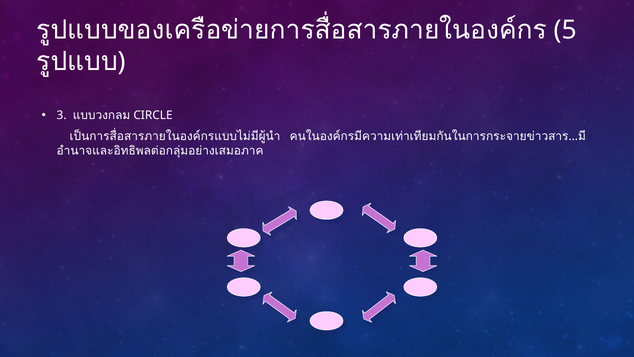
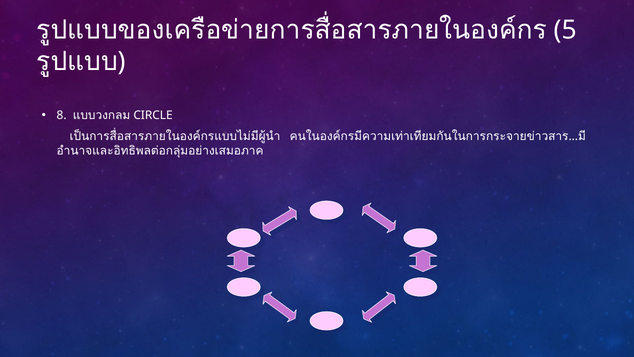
3: 3 -> 8
